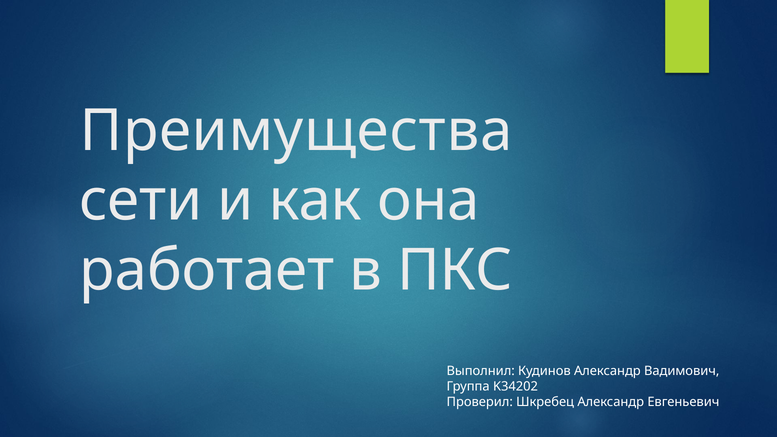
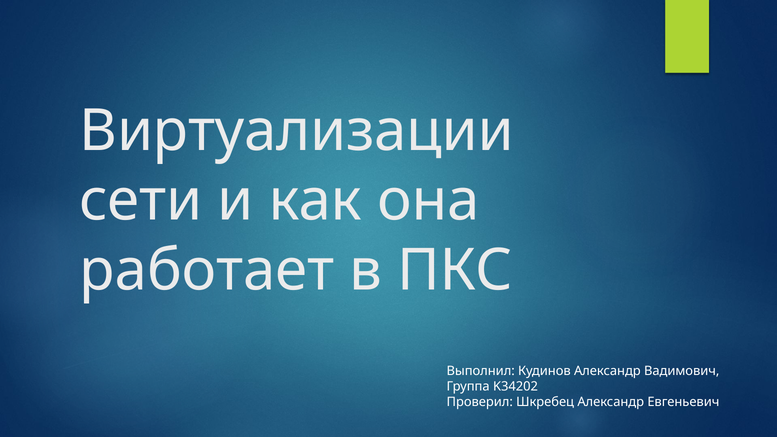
Преимущества: Преимущества -> Виртуализации
